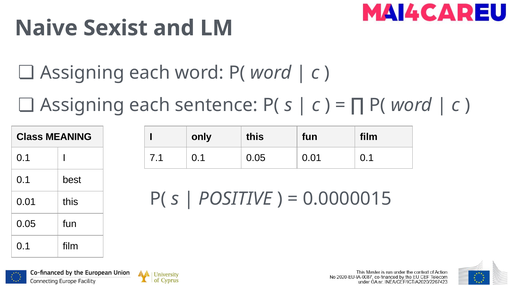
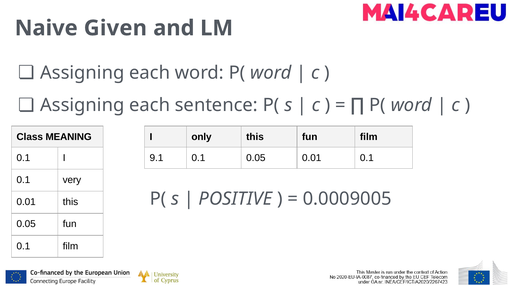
Sexist: Sexist -> Given
7.1: 7.1 -> 9.1
best: best -> very
0.0000015: 0.0000015 -> 0.0009005
